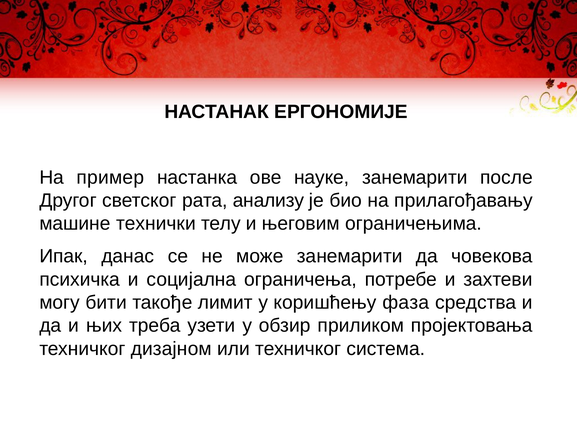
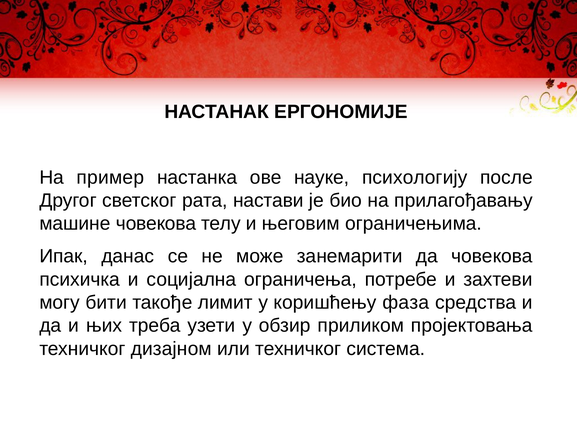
науке занемарити: занемарити -> психологију
анализу: анализу -> настави
машине технички: технички -> човекова
